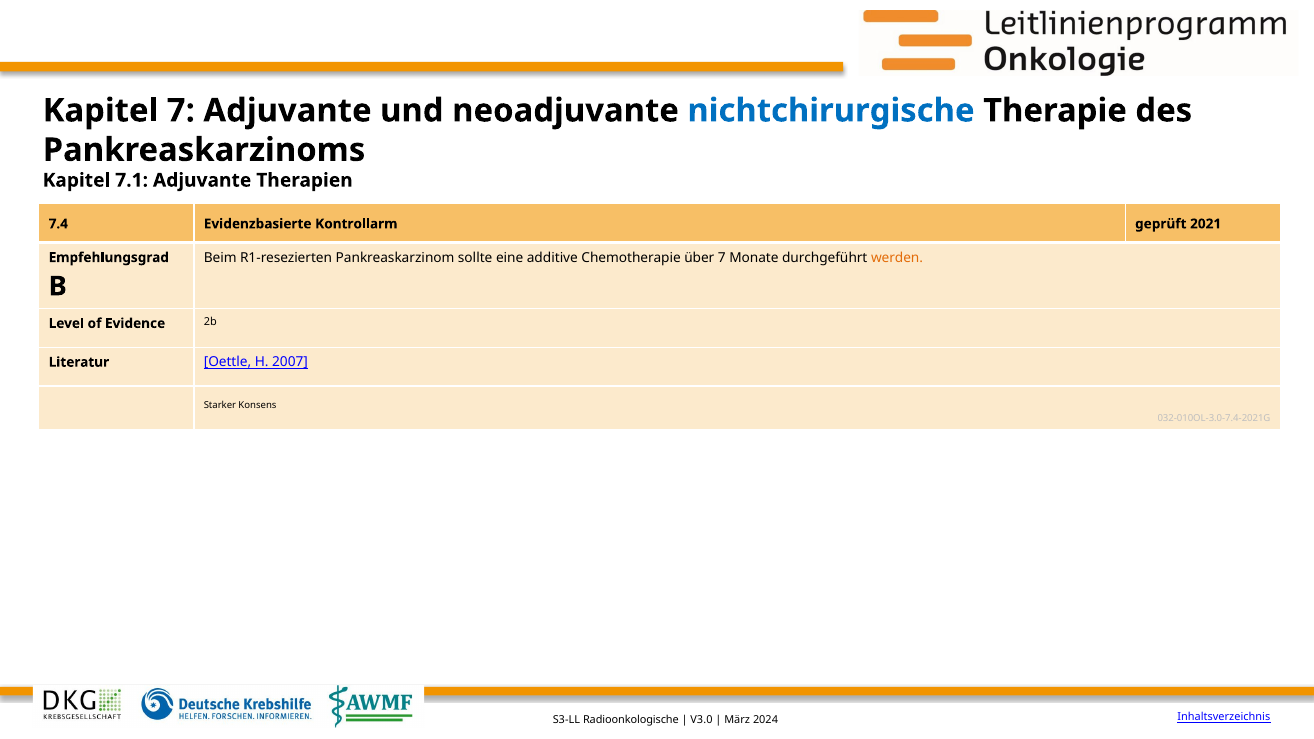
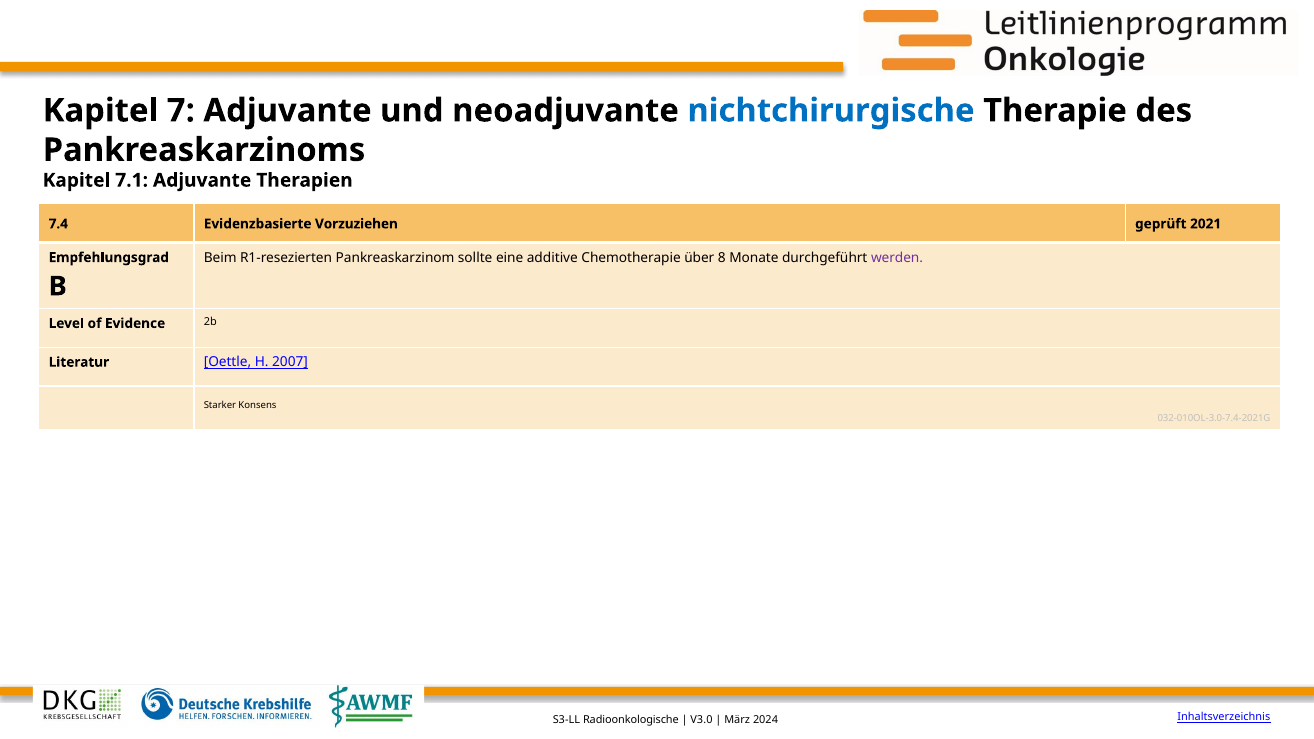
Kontrollarm: Kontrollarm -> Vorzuziehen
über 7: 7 -> 8
werden colour: orange -> purple
